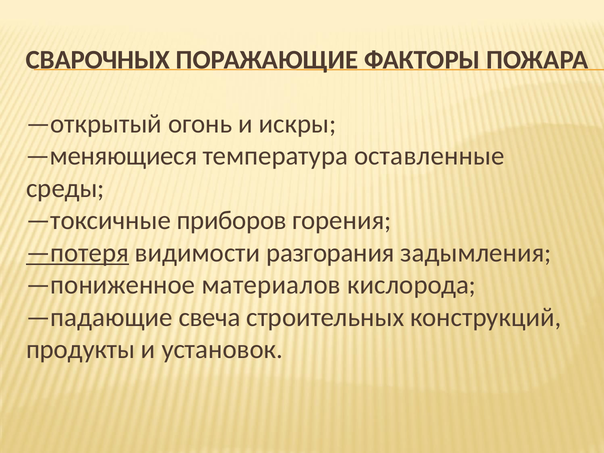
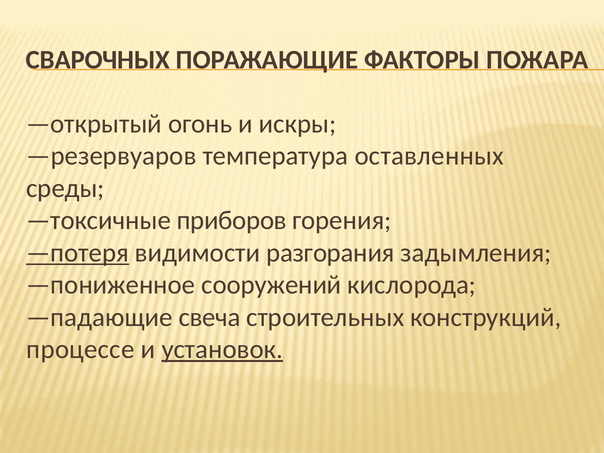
—меняющиеся: —меняющиеся -> —резервуаров
оставленные: оставленные -> оставленных
материалов: материалов -> сооружений
продукты: продукты -> процессе
установок underline: none -> present
